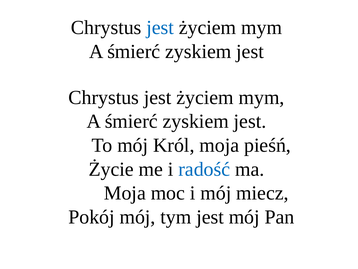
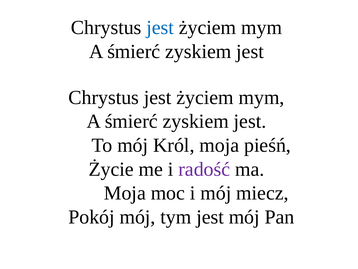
radość colour: blue -> purple
